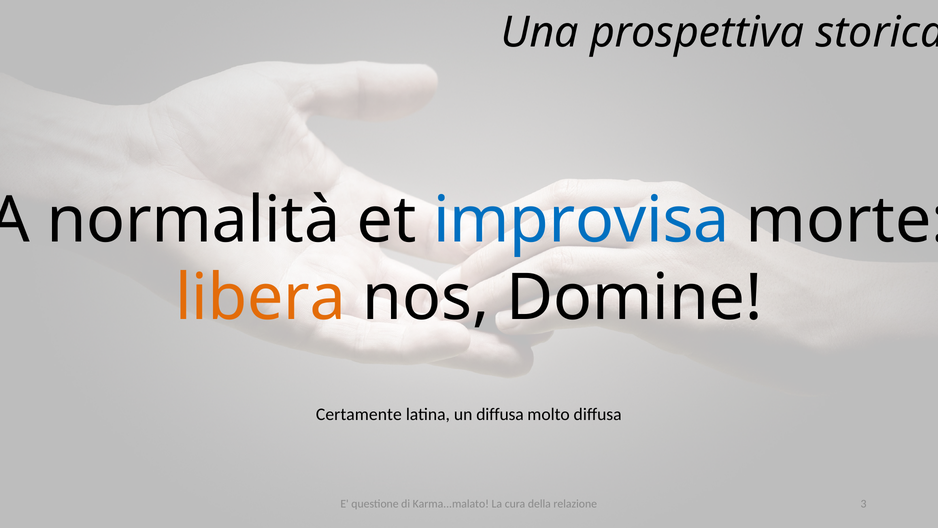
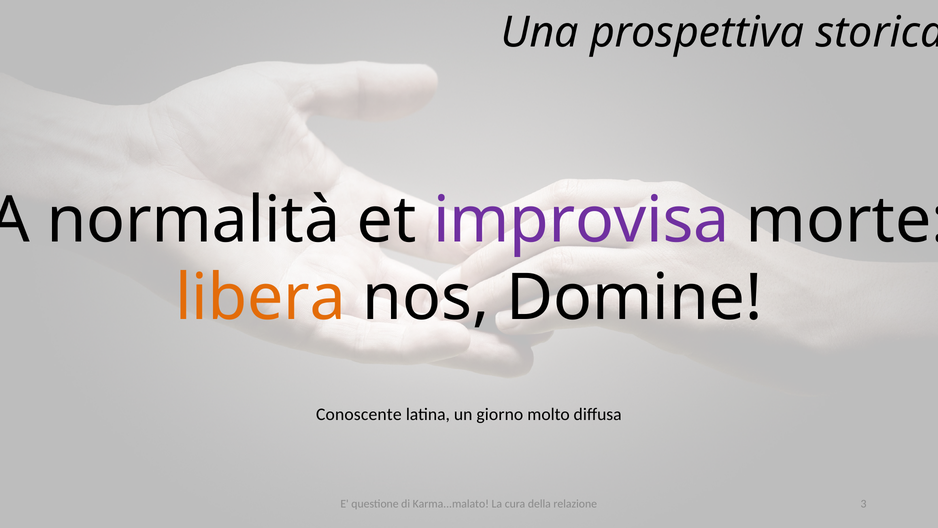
improvisa colour: blue -> purple
Certamente: Certamente -> Conoscente
un diffusa: diffusa -> giorno
